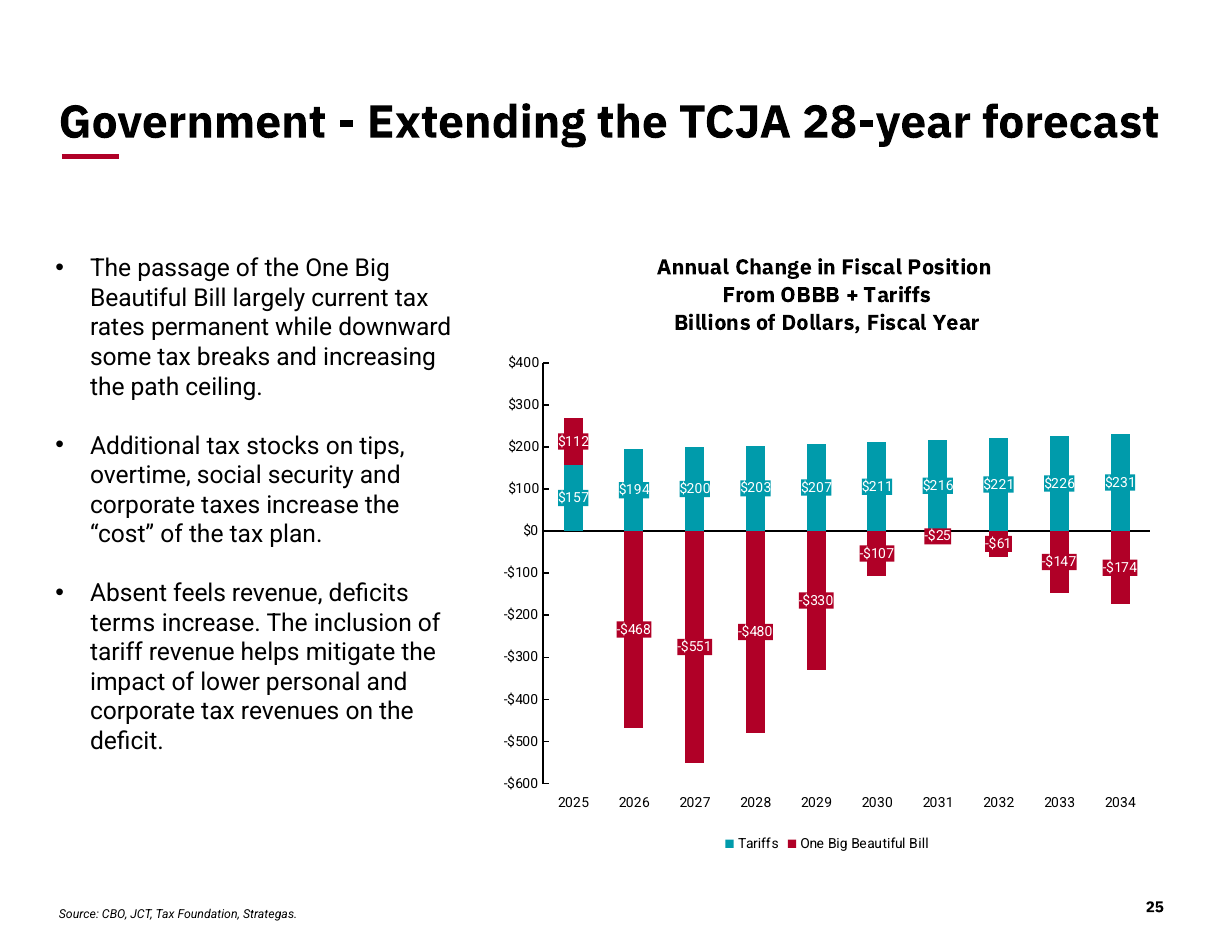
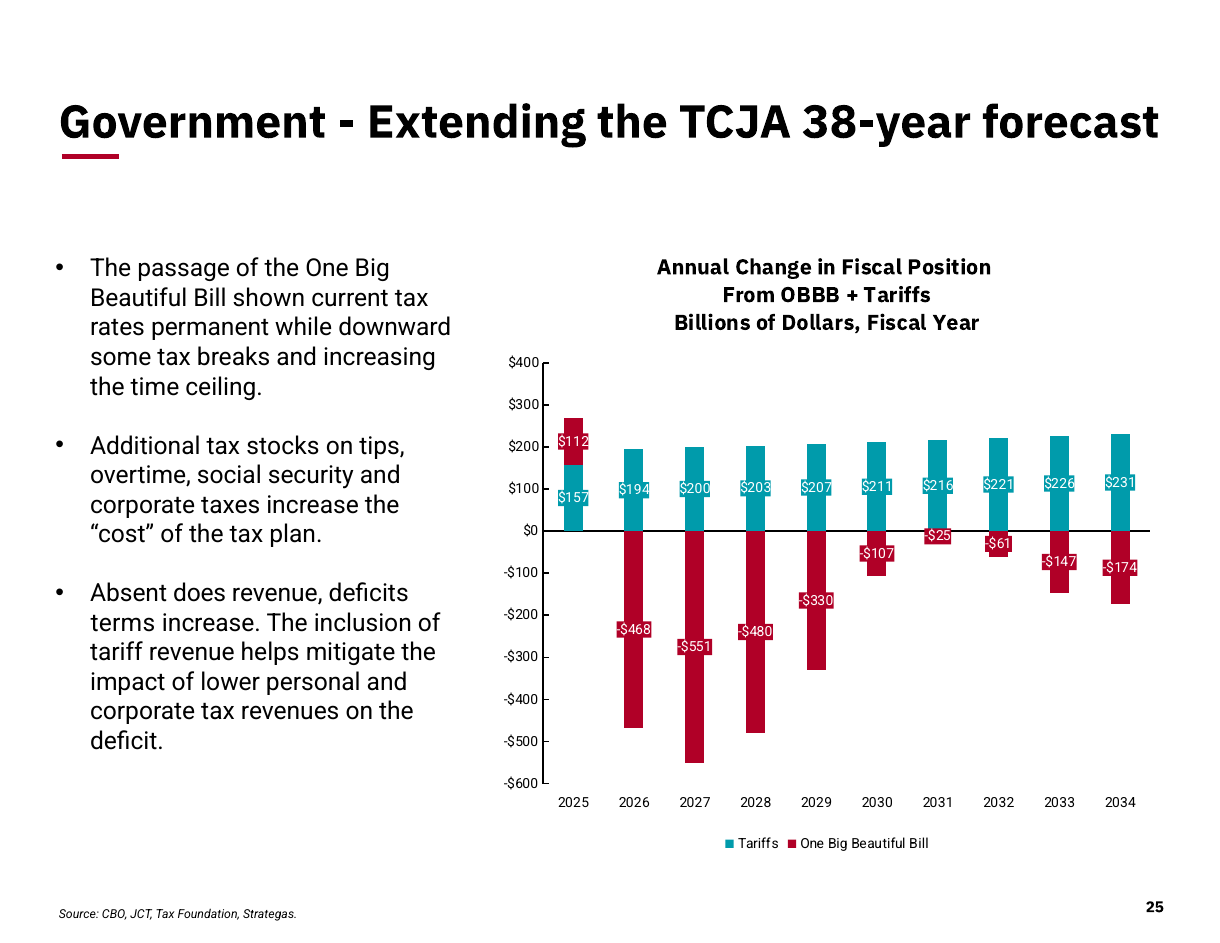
28-year: 28-year -> 38-year
largely: largely -> shown
path: path -> time
feels: feels -> does
